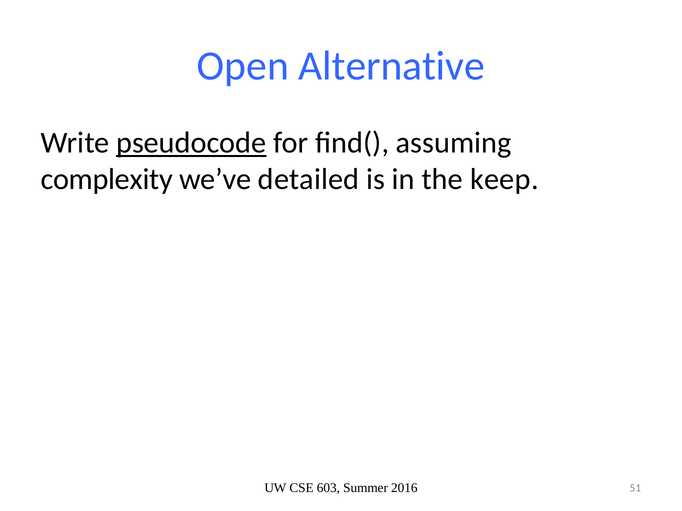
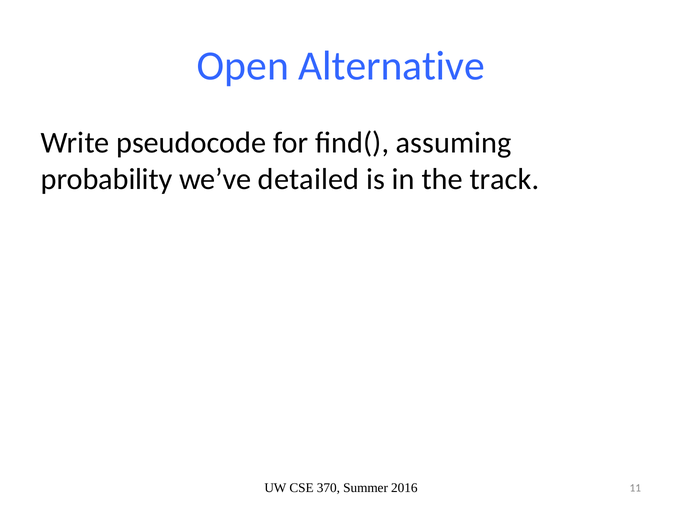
pseudocode underline: present -> none
complexity: complexity -> probability
keep: keep -> track
603: 603 -> 370
51: 51 -> 11
